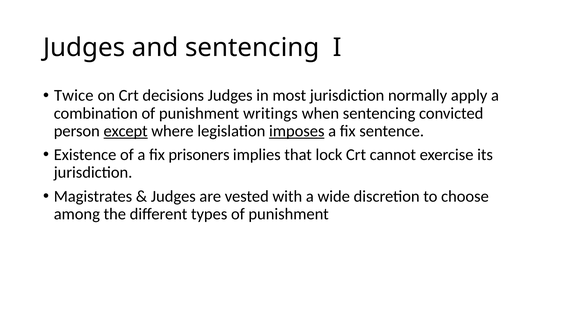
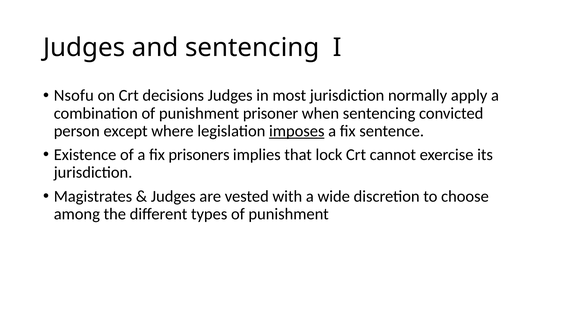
Twice: Twice -> Nsofu
writings: writings -> prisoner
except underline: present -> none
